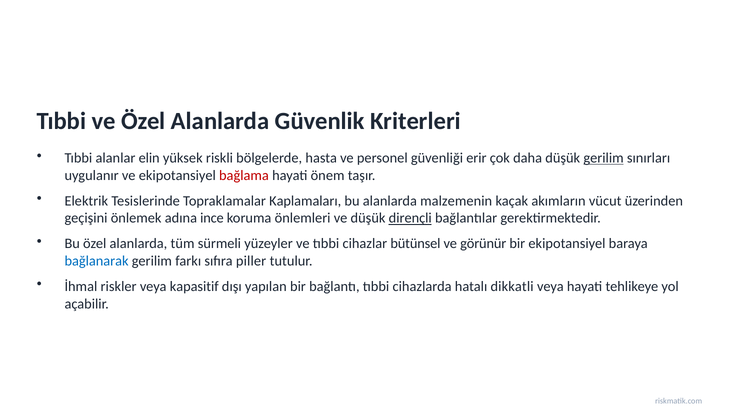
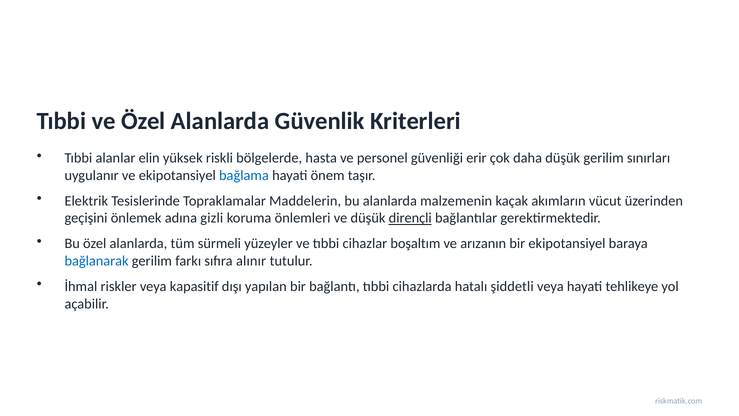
gerilim at (604, 158) underline: present -> none
bağlama colour: red -> blue
Kaplamaları: Kaplamaları -> Maddelerin
ince: ince -> gizli
bütünsel: bütünsel -> boşaltım
görünür: görünür -> arızanın
piller: piller -> alınır
dikkatli: dikkatli -> şiddetli
